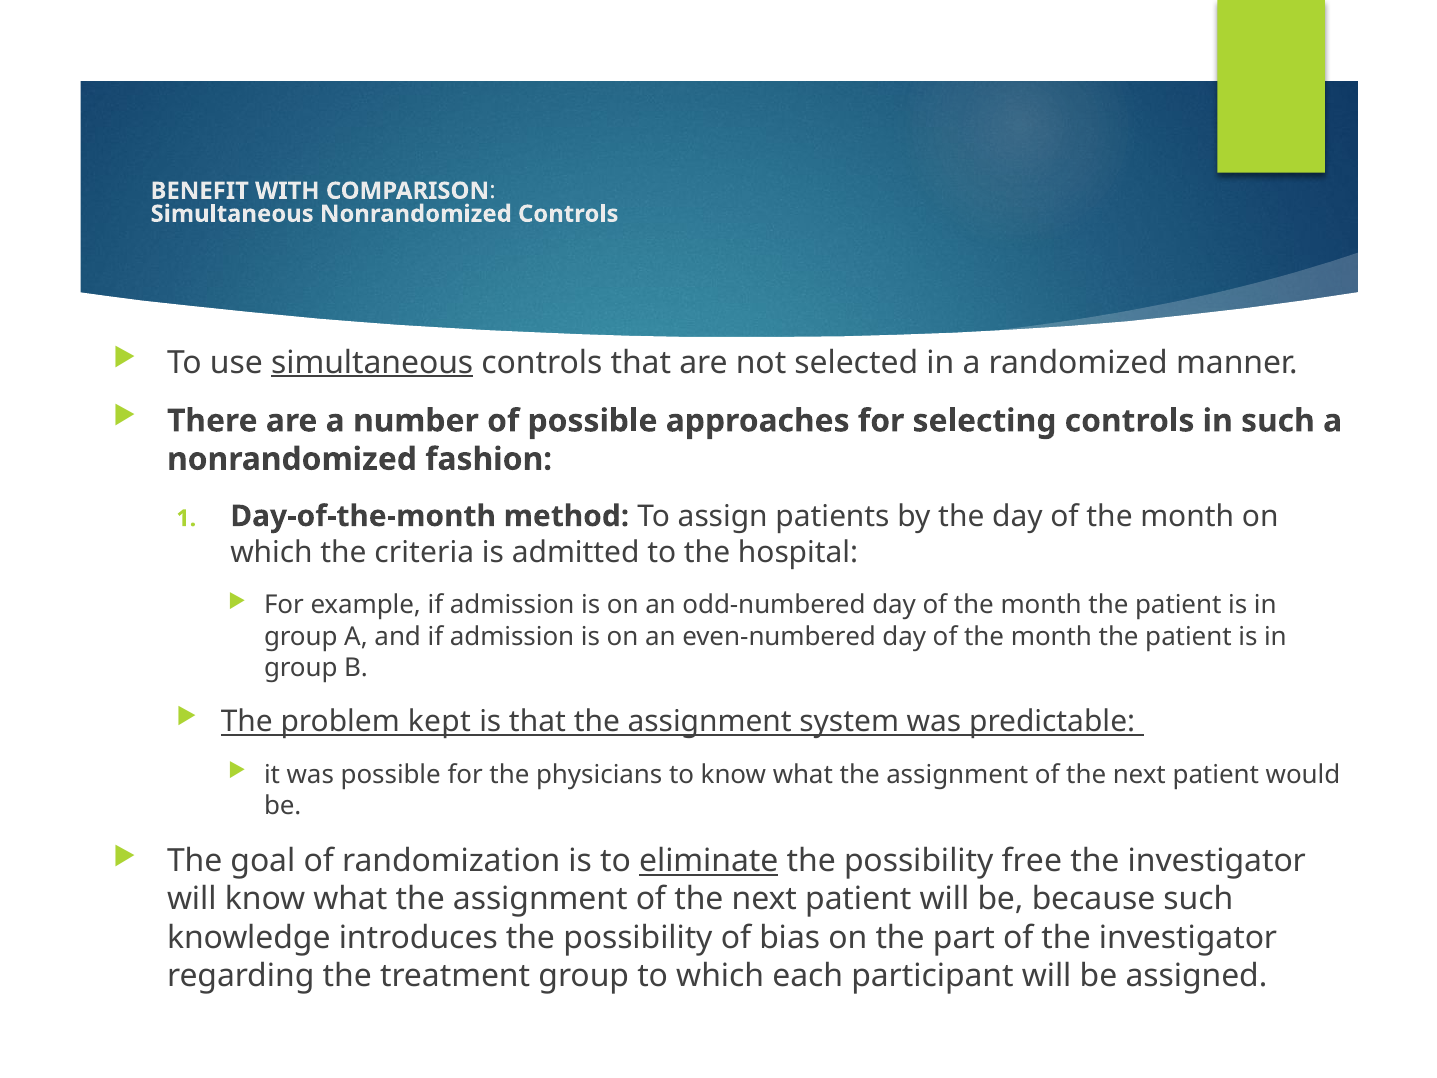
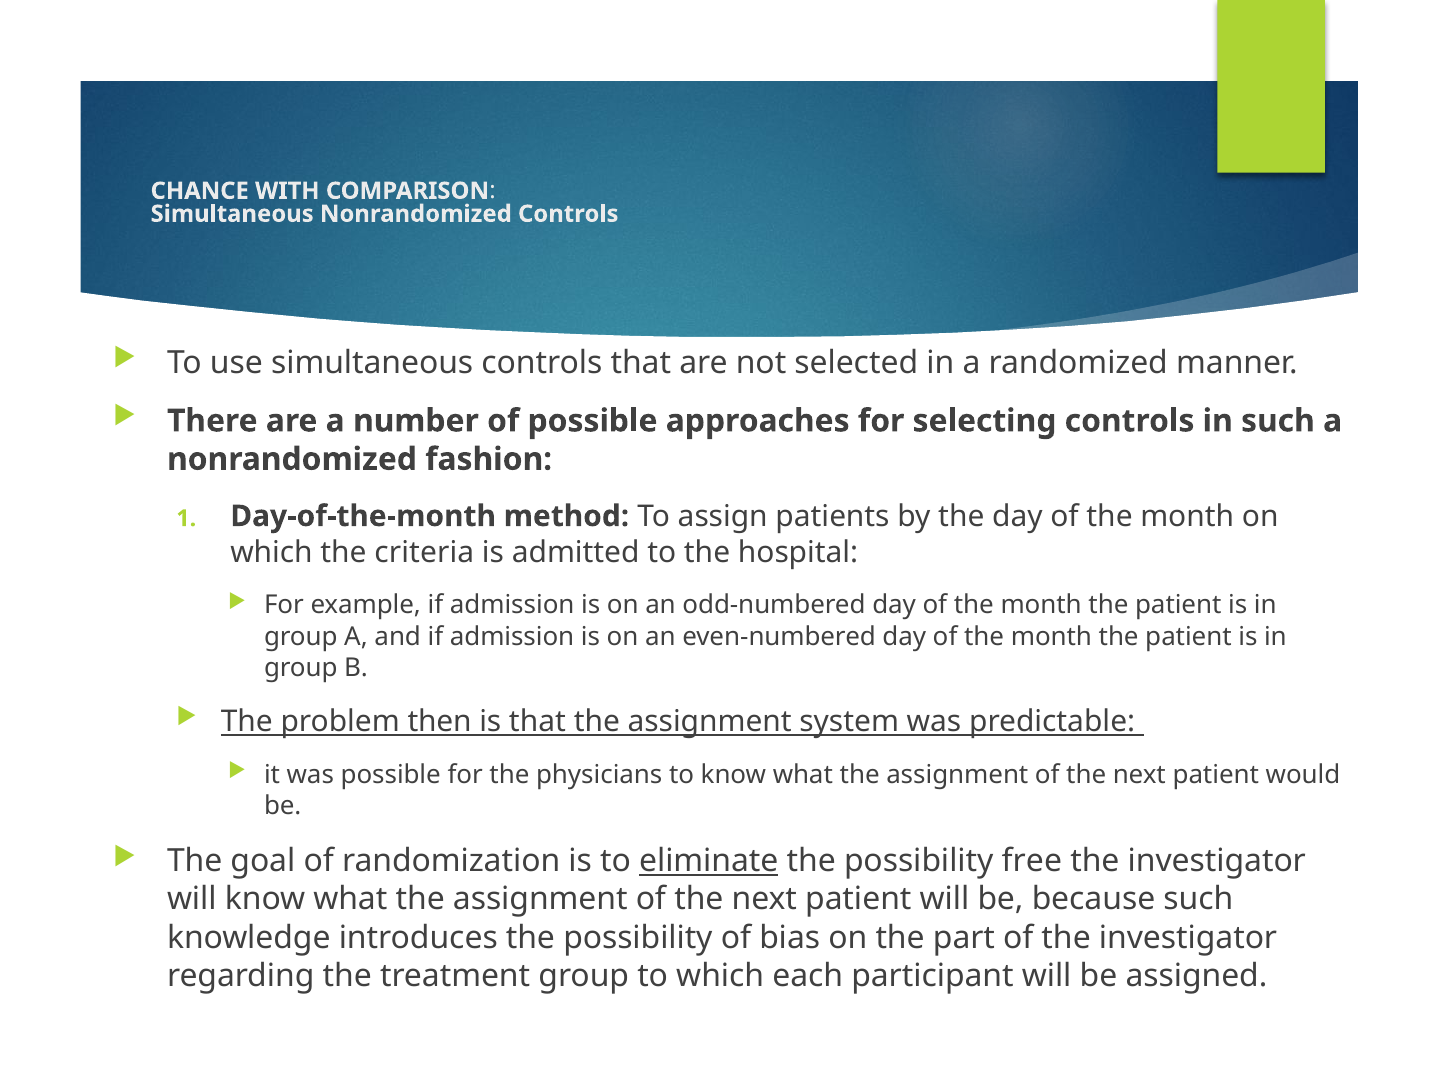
BENEFIT: BENEFIT -> CHANCE
simultaneous at (372, 363) underline: present -> none
kept: kept -> then
